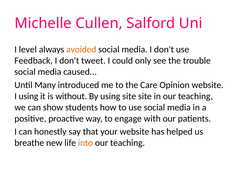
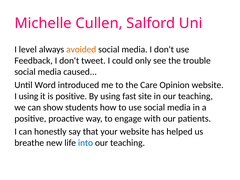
Many: Many -> Word
is without: without -> positive
using site: site -> fast
into colour: orange -> blue
